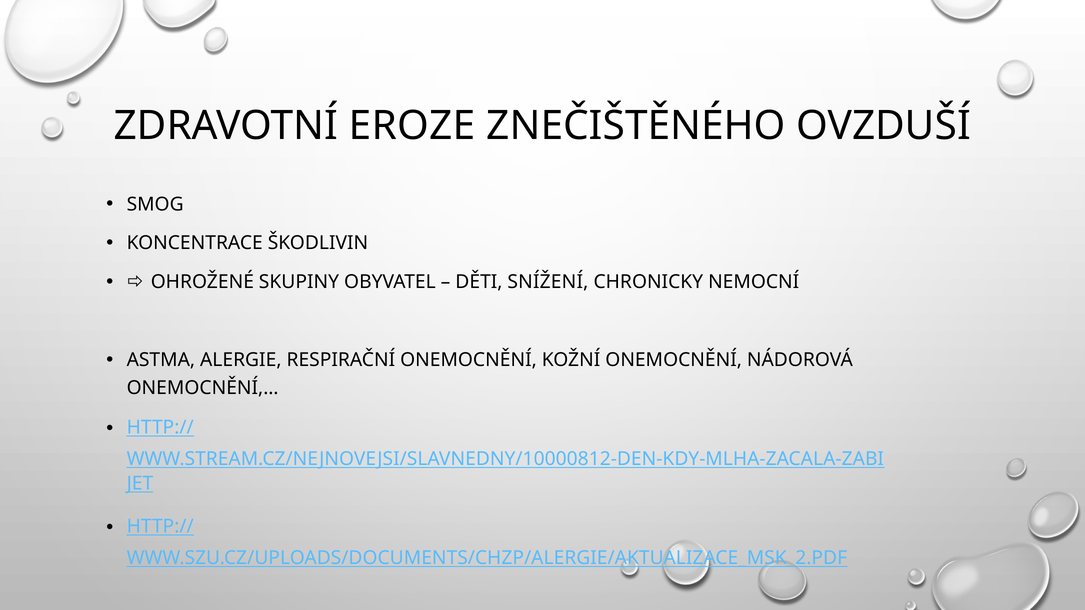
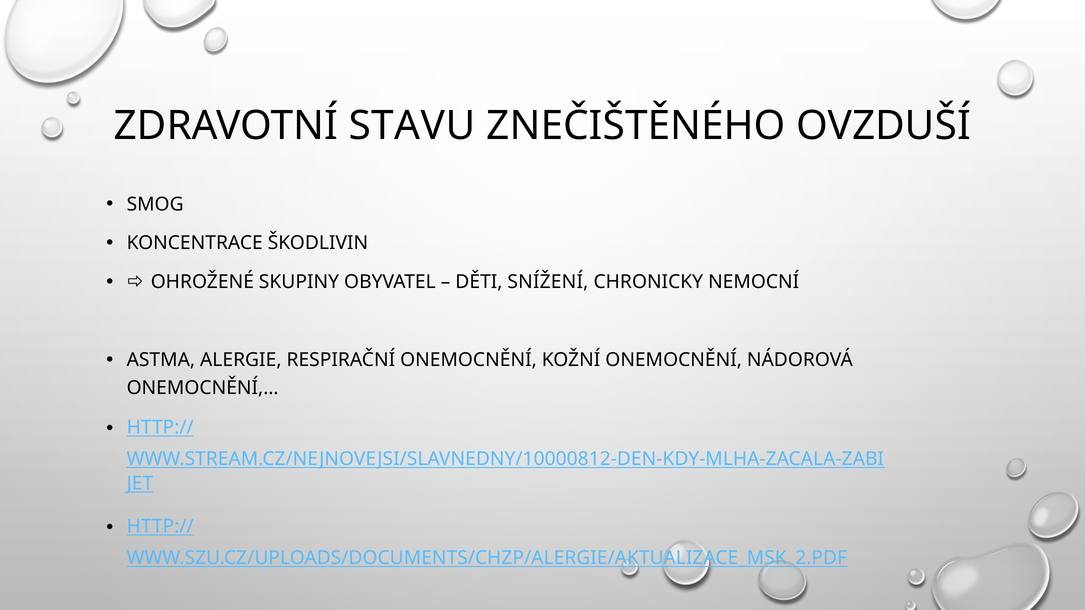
EROZE: EROZE -> STAVU
